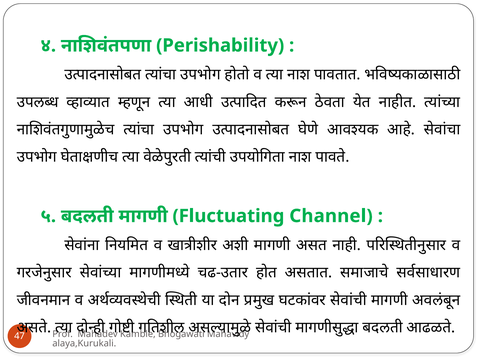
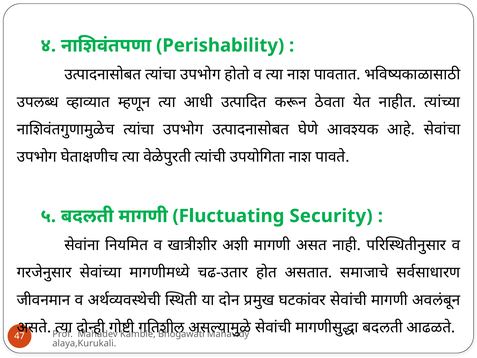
Channel: Channel -> Security
